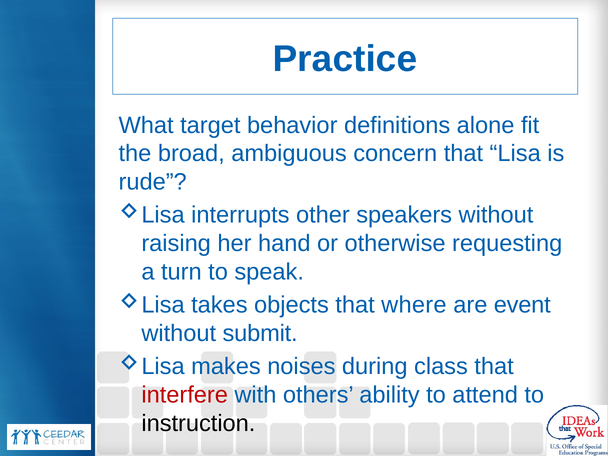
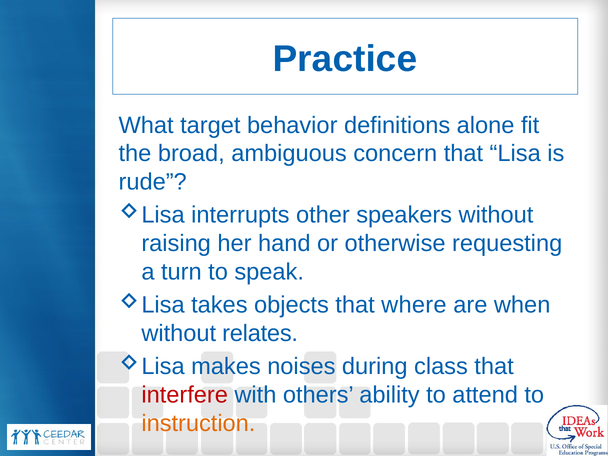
event: event -> when
submit: submit -> relates
instruction colour: black -> orange
